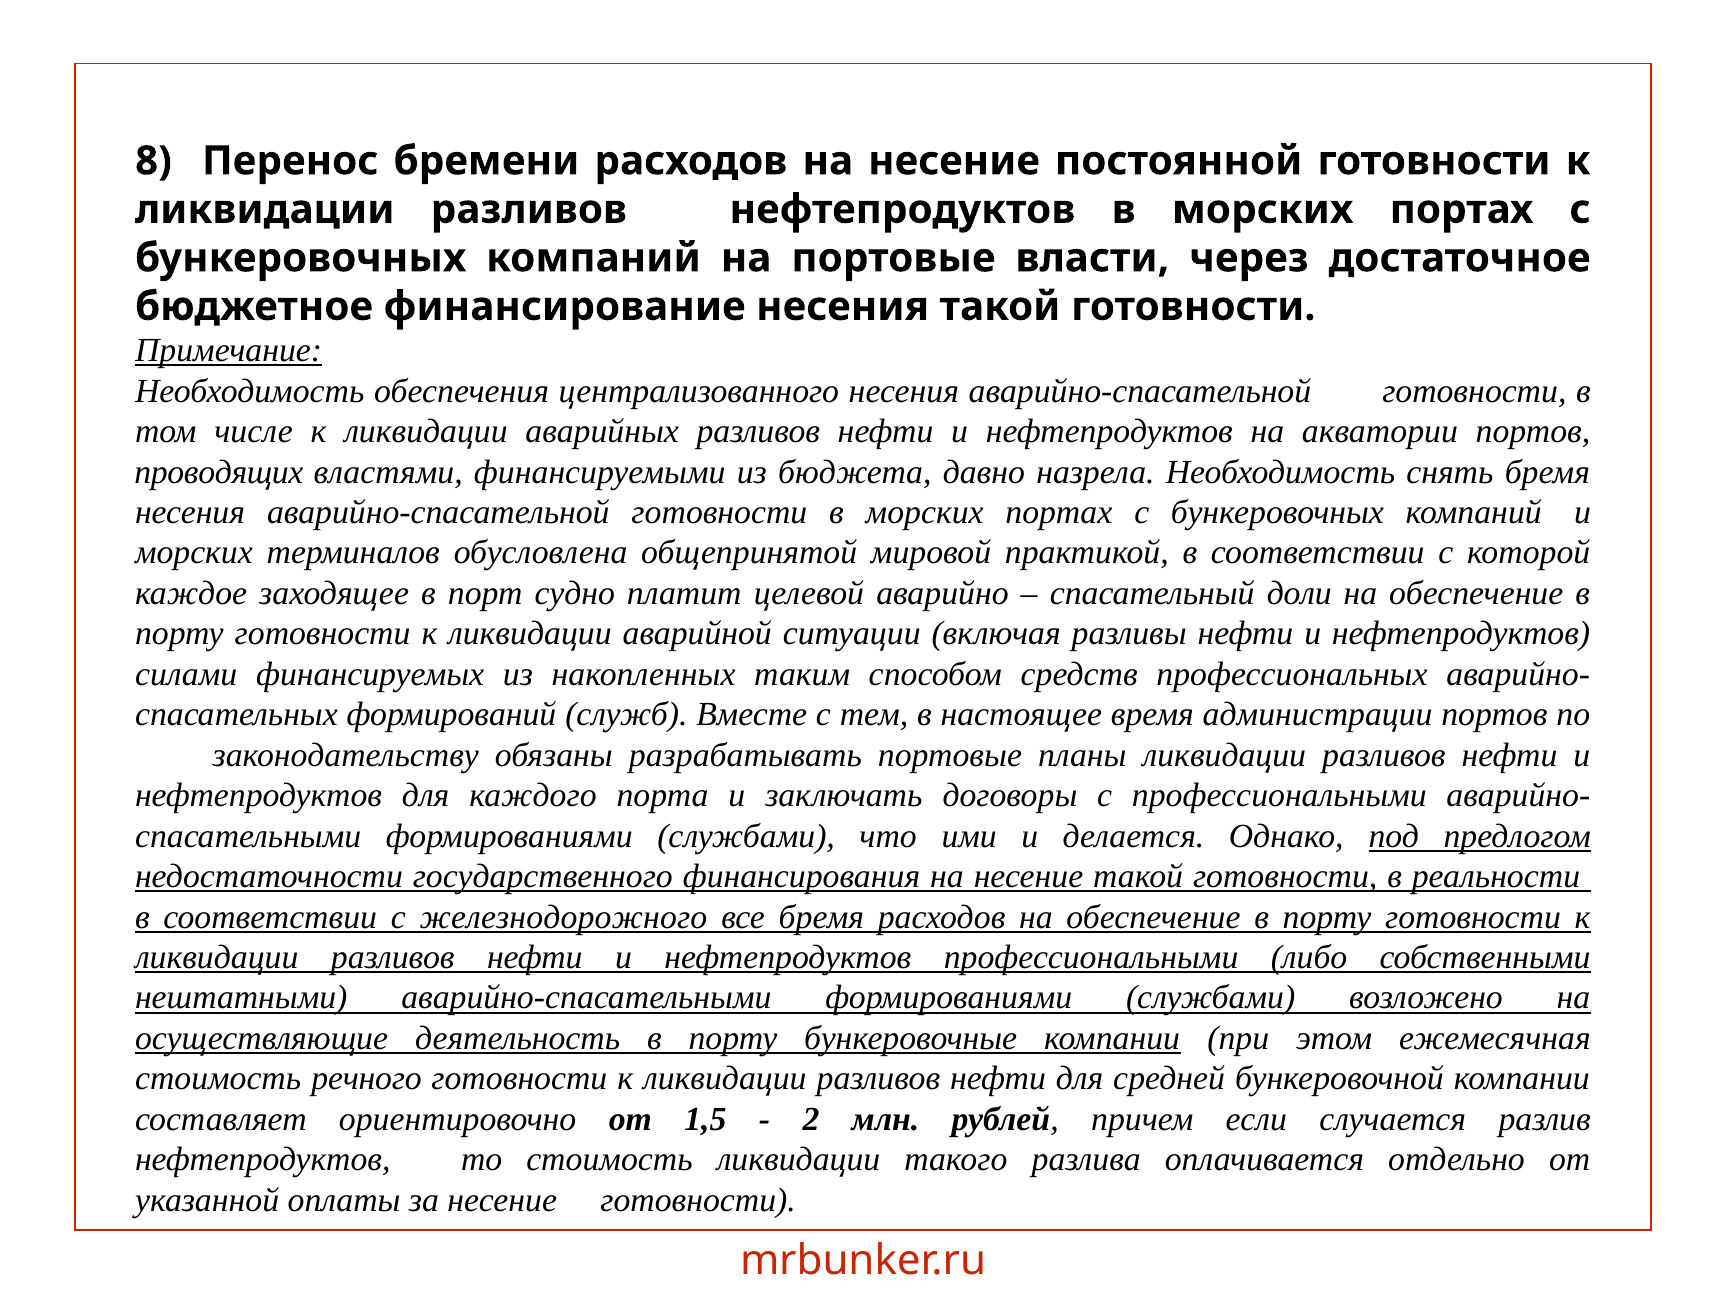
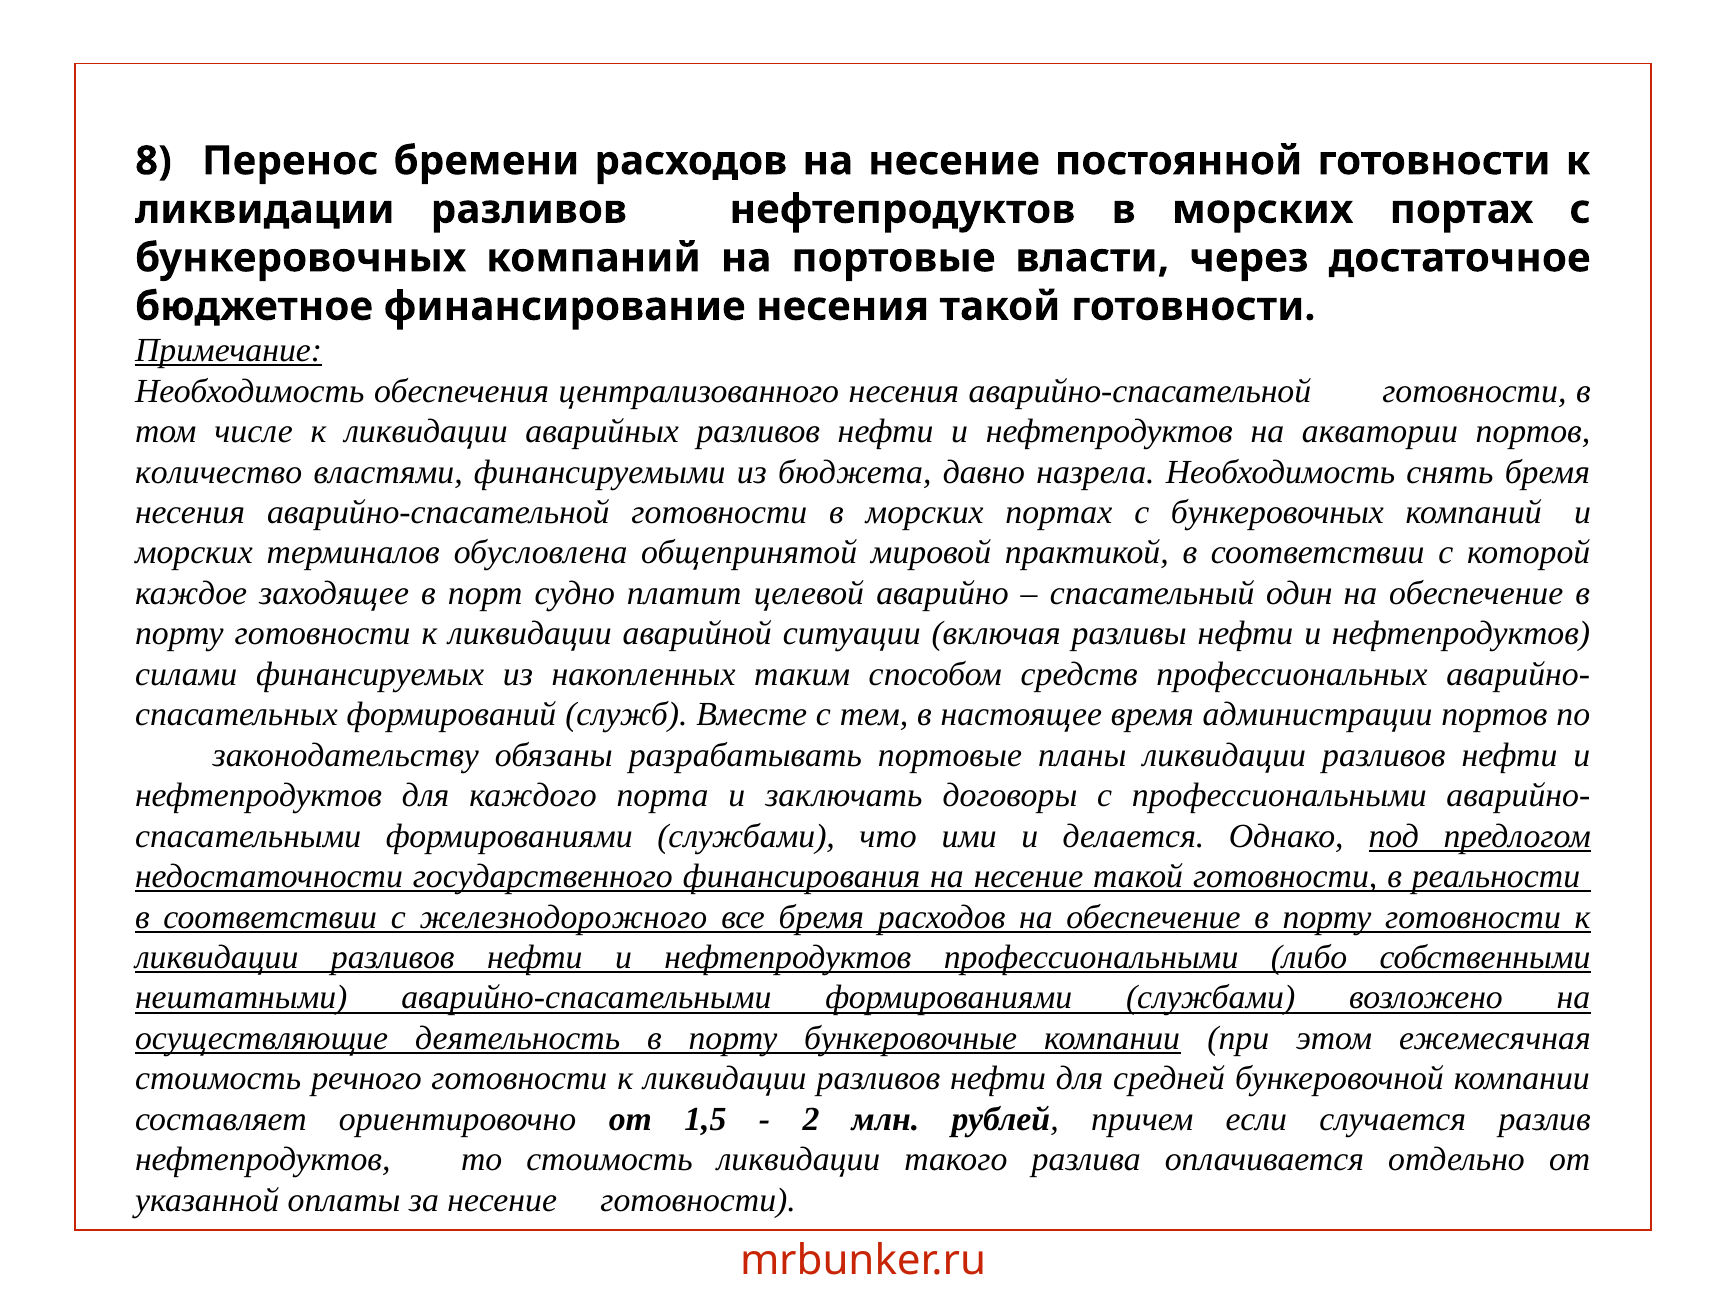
проводящих: проводящих -> количество
доли: доли -> один
